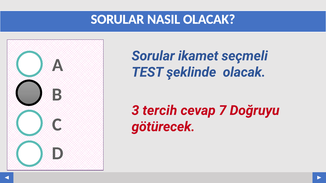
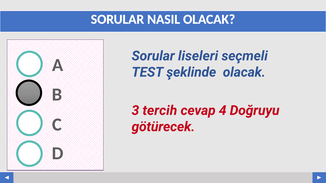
ikamet: ikamet -> liseleri
7: 7 -> 4
